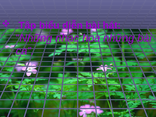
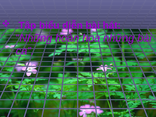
nhạc: nhạc -> hoàn
